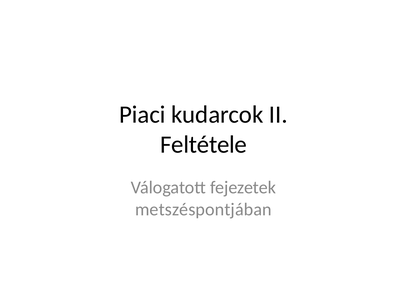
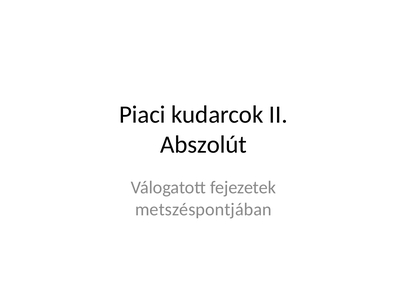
Feltétele: Feltétele -> Abszolút
